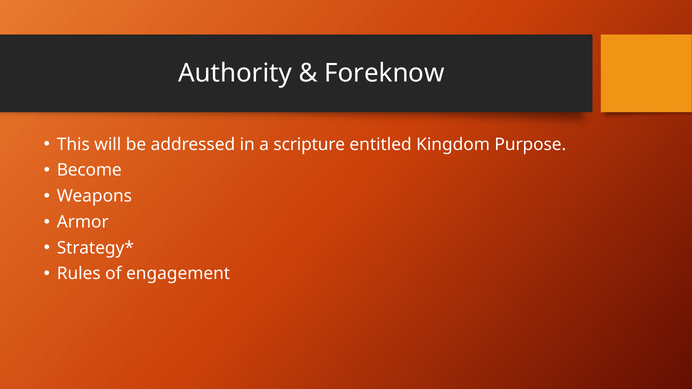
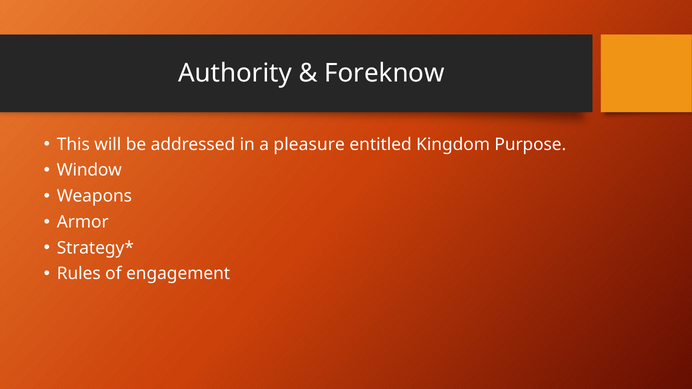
scripture: scripture -> pleasure
Become: Become -> Window
